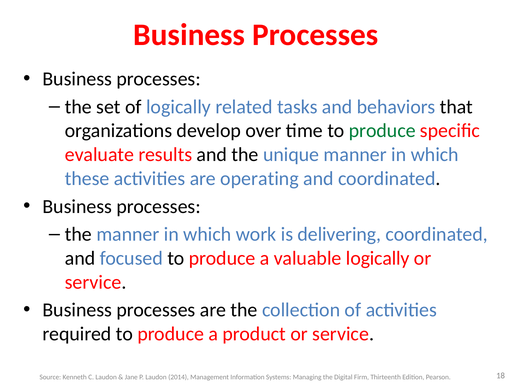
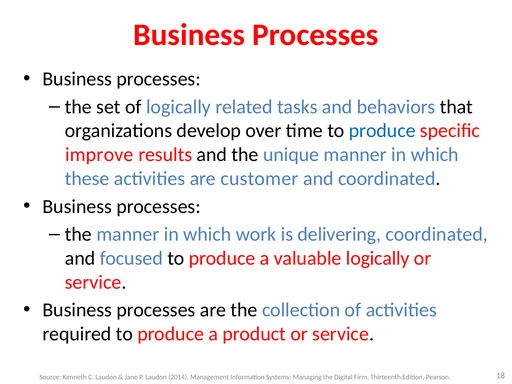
produce at (382, 131) colour: green -> blue
evaluate: evaluate -> improve
operating: operating -> customer
